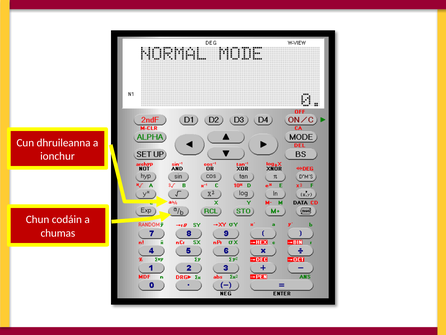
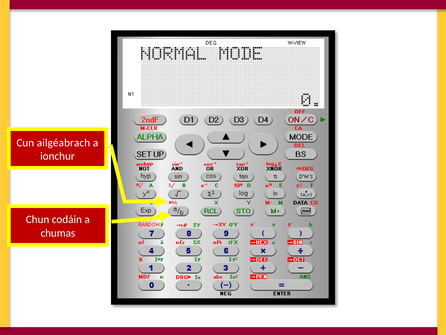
dhruileanna: dhruileanna -> ailgéabrach
